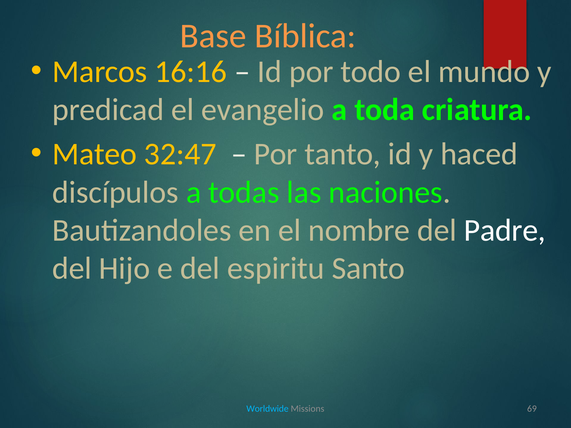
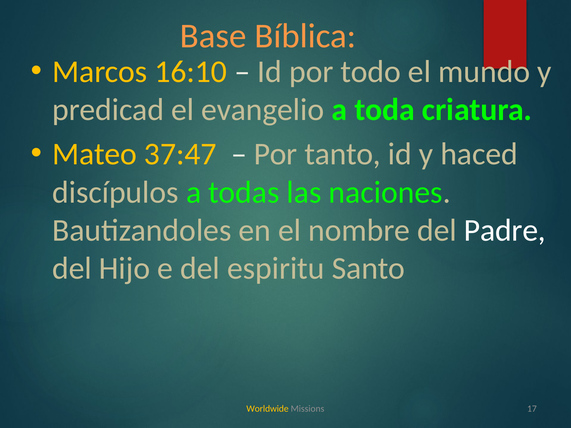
16:16: 16:16 -> 16:10
32:47: 32:47 -> 37:47
Worldwide colour: light blue -> yellow
69: 69 -> 17
